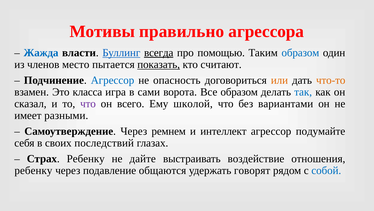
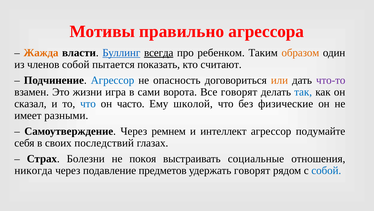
Жажда colour: blue -> orange
помощью: помощью -> ребенком
образом at (300, 53) colour: blue -> orange
членов место: место -> собой
показать underline: present -> none
что-то colour: orange -> purple
класса: класса -> жизни
Все образом: образом -> говорят
что at (88, 104) colour: purple -> blue
всего: всего -> часто
вариантами: вариантами -> физические
Страх Ребенку: Ребенку -> Болезни
дайте: дайте -> покоя
воздействие: воздействие -> социальные
ребенку at (33, 170): ребенку -> никогда
общаются: общаются -> предметов
